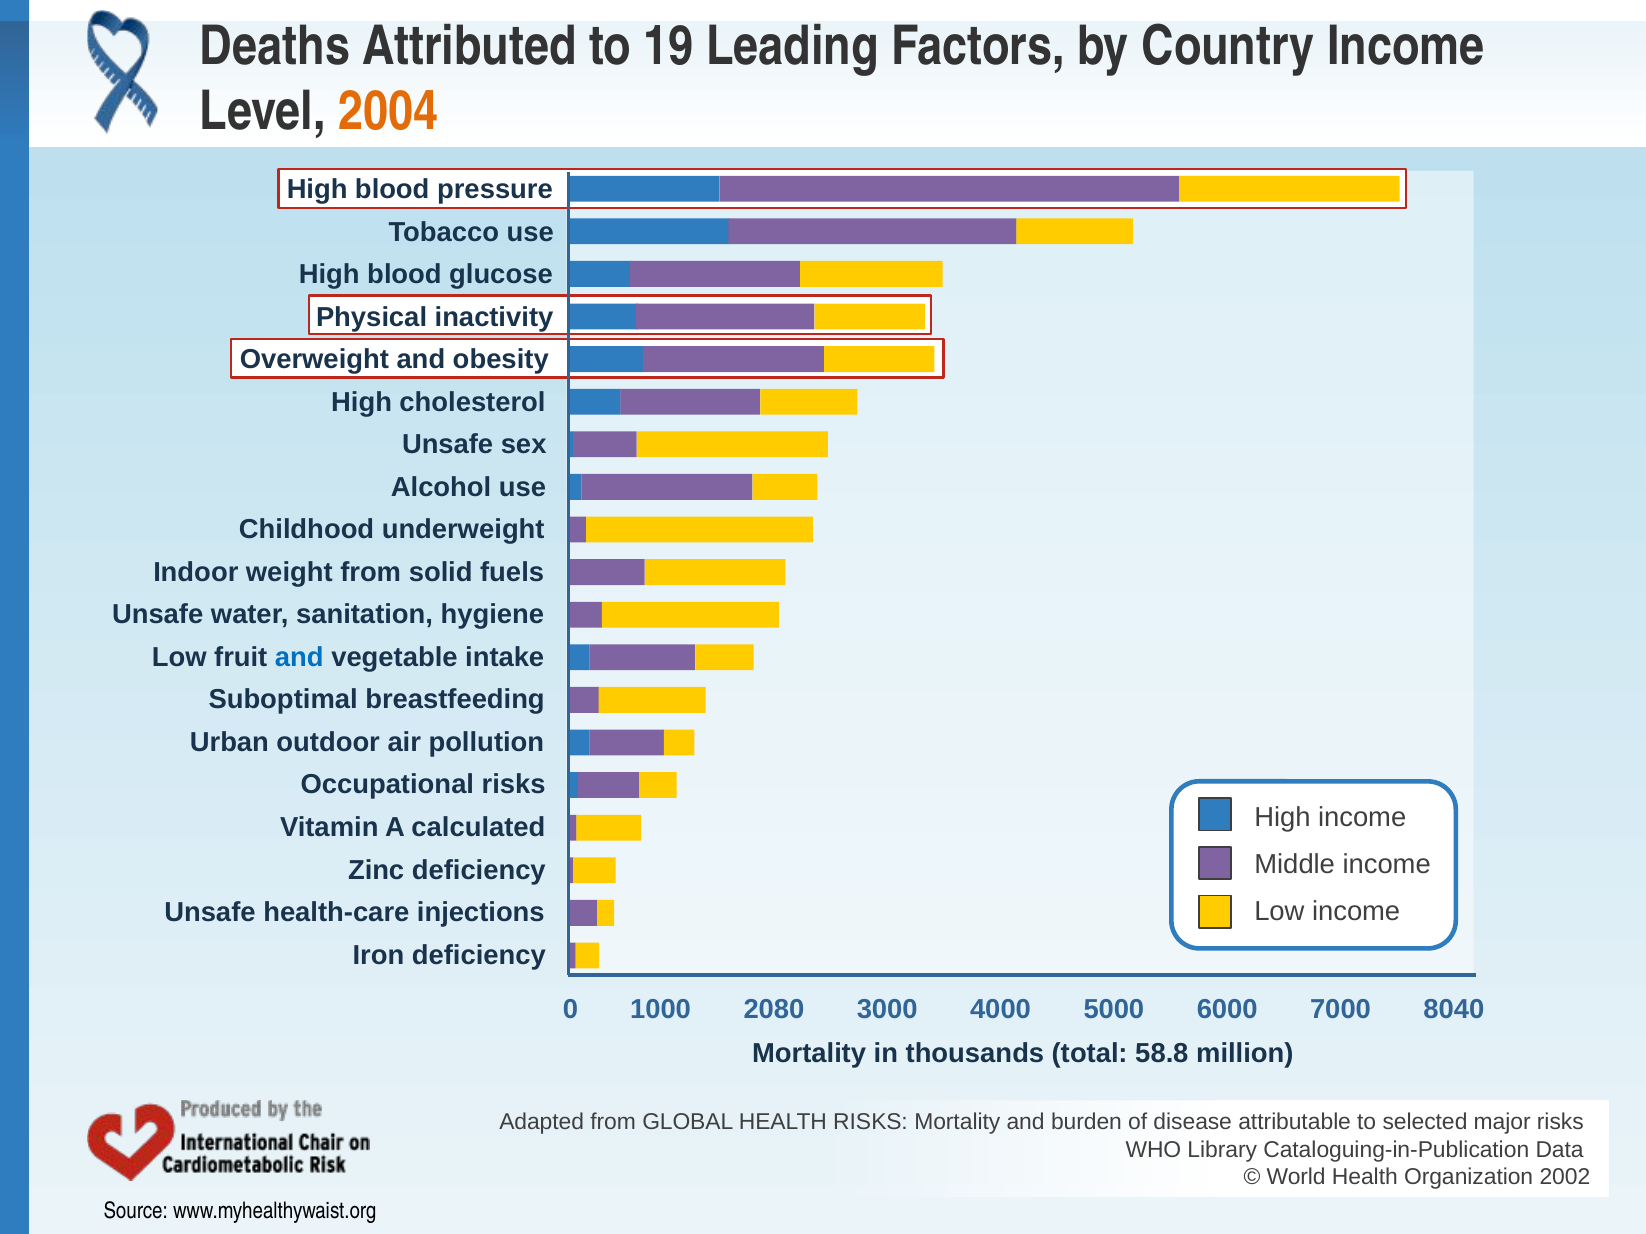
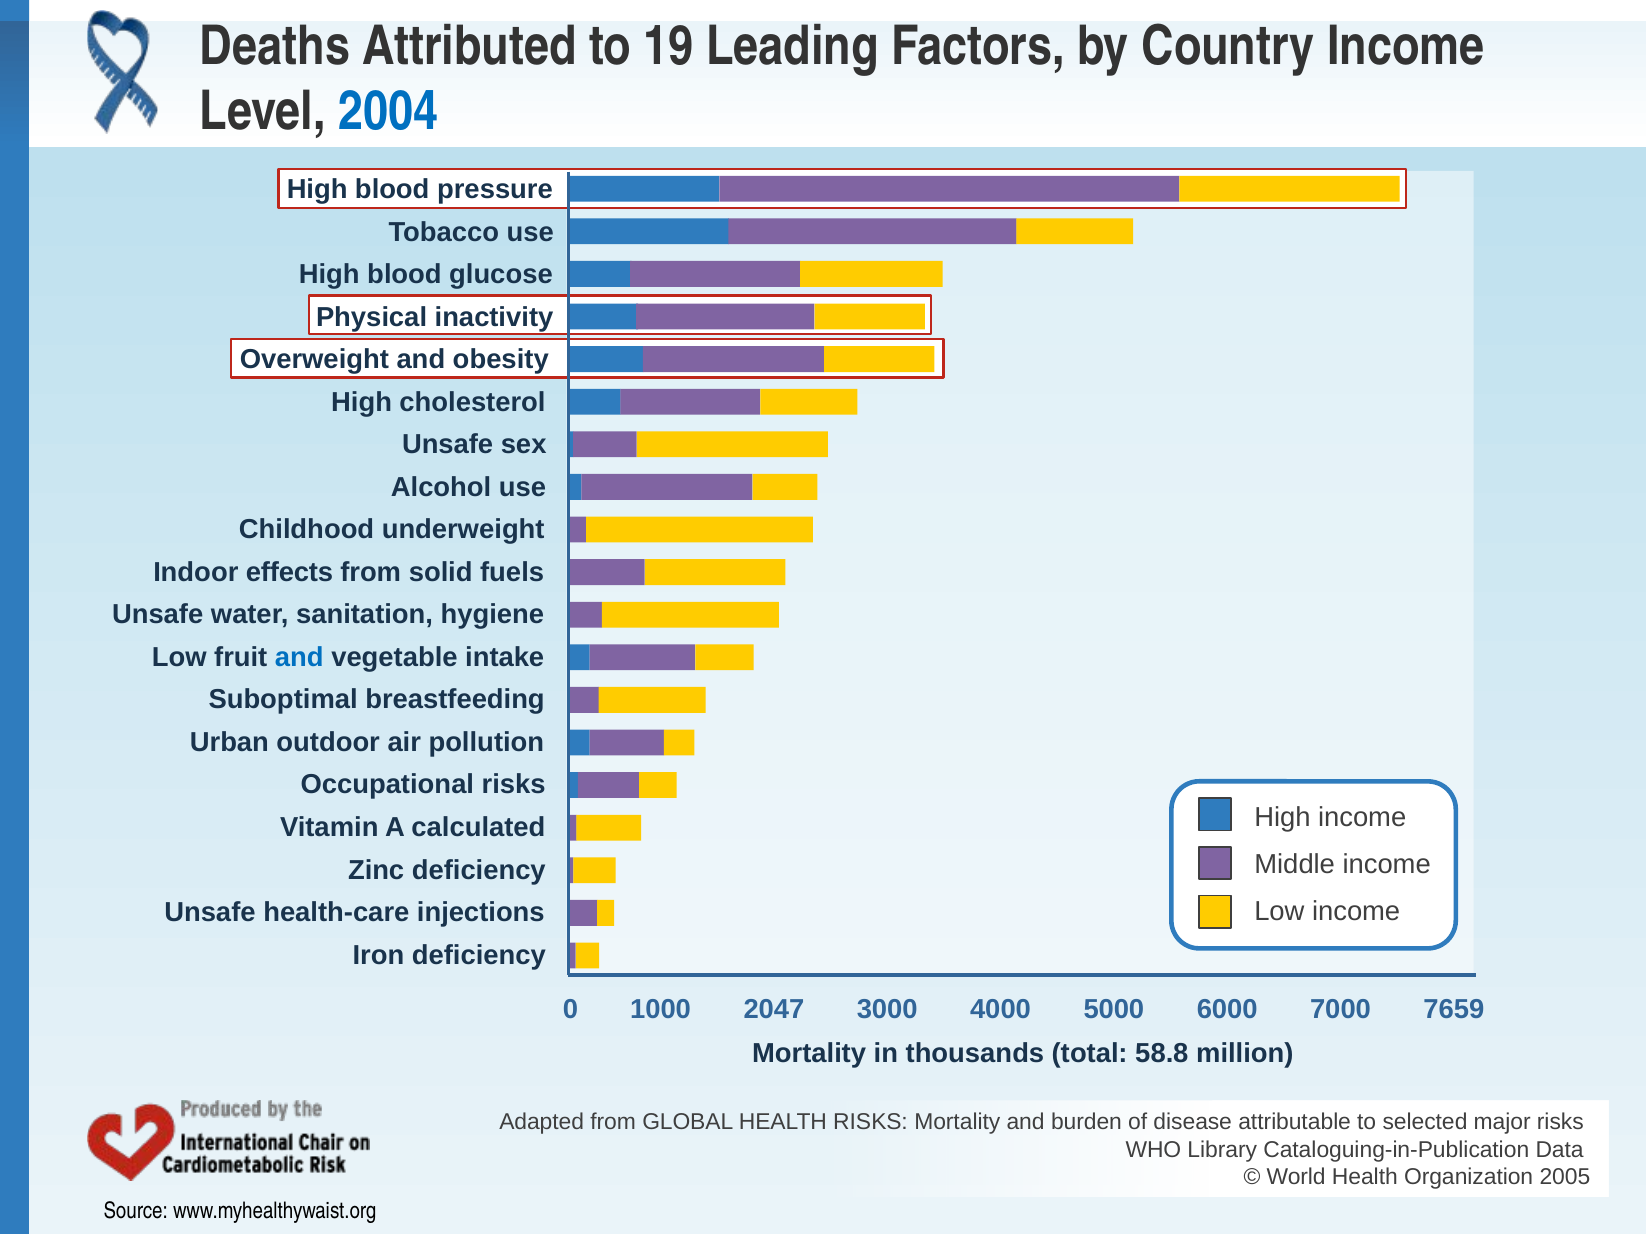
2004 colour: orange -> blue
weight: weight -> effects
2080: 2080 -> 2047
8040: 8040 -> 7659
2002: 2002 -> 2005
